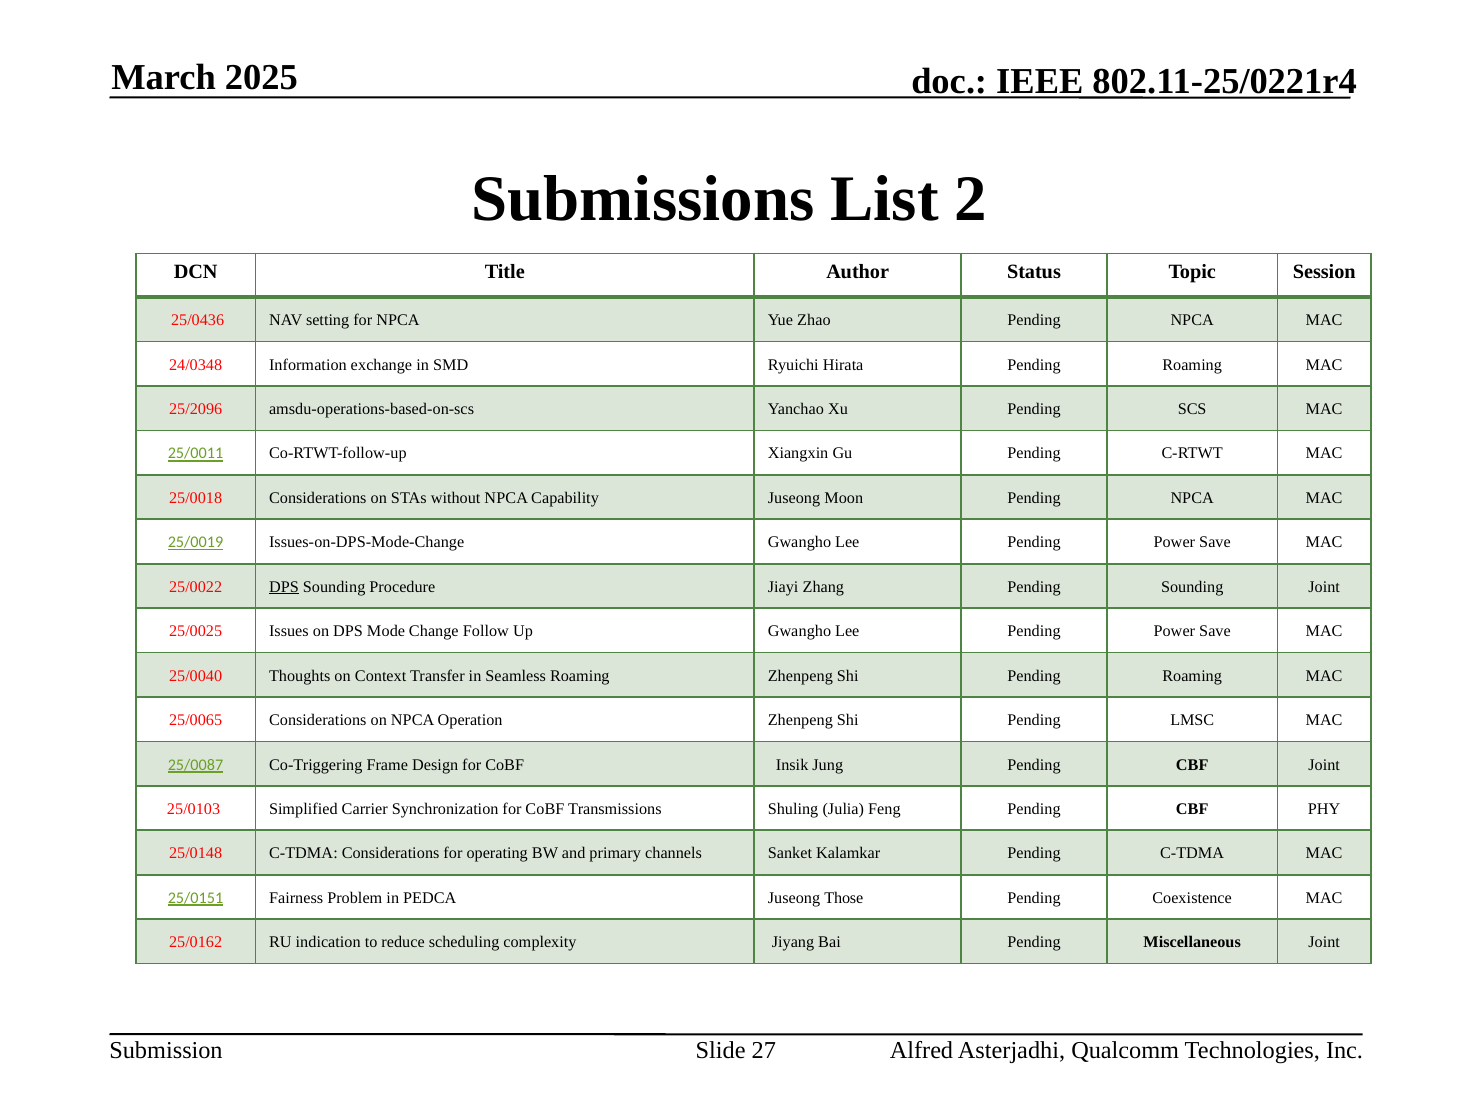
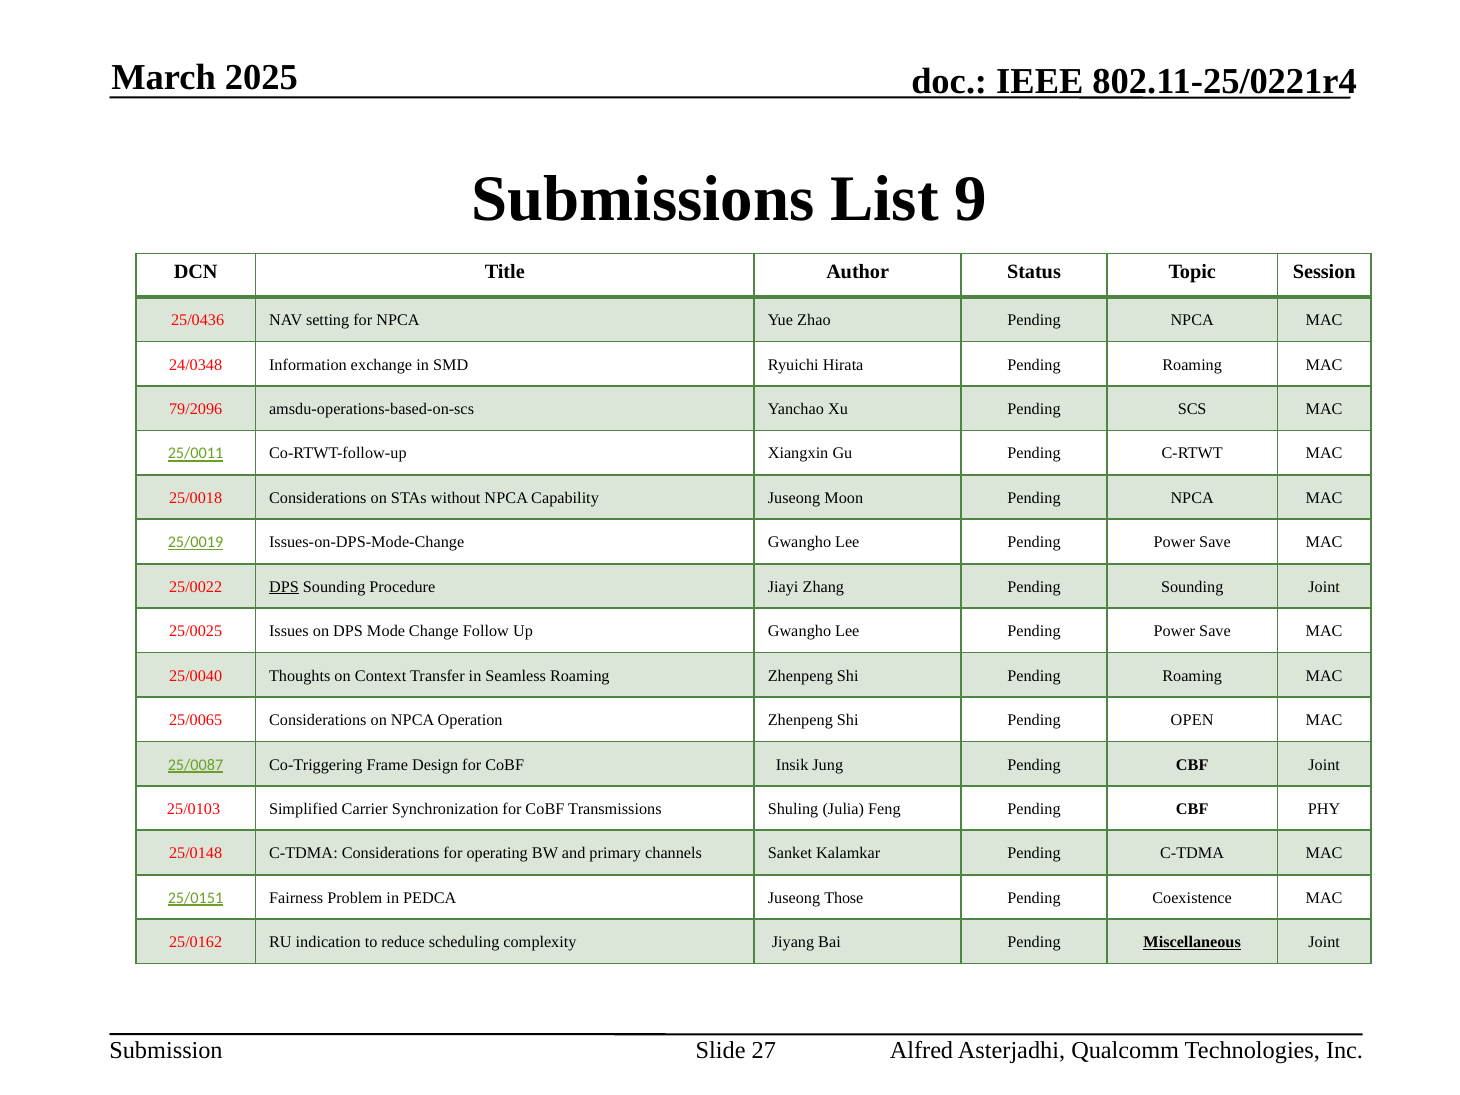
2: 2 -> 9
25/2096: 25/2096 -> 79/2096
LMSC: LMSC -> OPEN
Miscellaneous underline: none -> present
